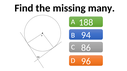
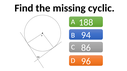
many: many -> cyclic
